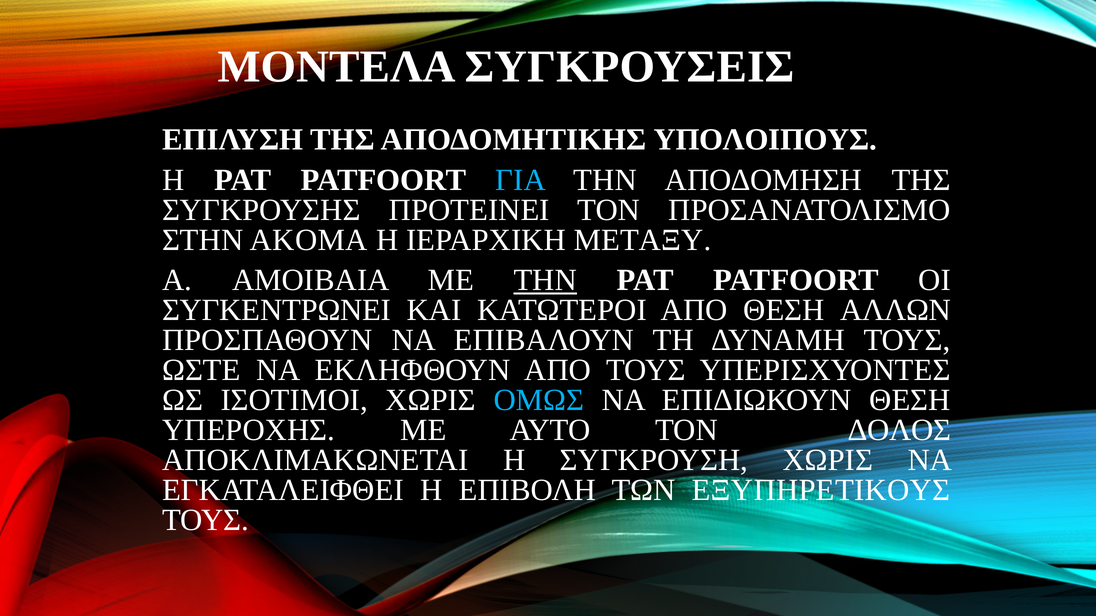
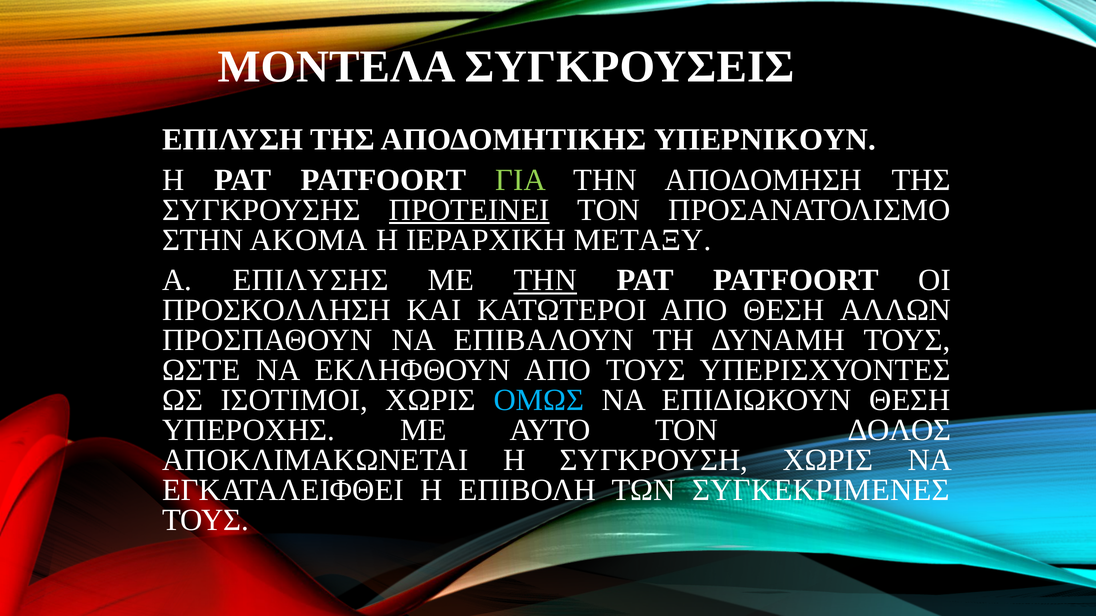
ΥΠΟΛΟΙΠΟΥΣ: ΥΠΟΛΟΙΠΟΥΣ -> ΥΠΕΡΝΙΚΟΥΝ
ΓΙΑ colour: light blue -> light green
ΠΡΟΤΕΙΝΕΙ underline: none -> present
ΑΜΟΙΒΑΙΑ: ΑΜΟΙΒΑΙΑ -> ΕΠΙΛΥΣΗΣ
ΣΥΓΚΕΝΤΡΩΝΕΙ: ΣΥΓΚΕΝΤΡΩΝΕΙ -> ΠΡΟΣΚΟΛΛΗΣΗ
ΕΞΥΠΗΡΕΤΙΚΟΥΣ: ΕΞΥΠΗΡΕΤΙΚΟΥΣ -> ΣΥΓΚΕΚΡΙΜΕΝΕΣ
